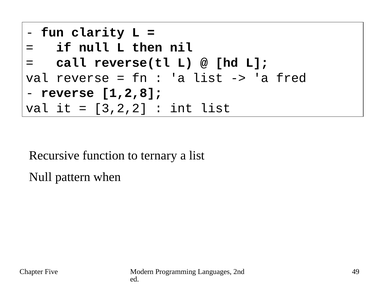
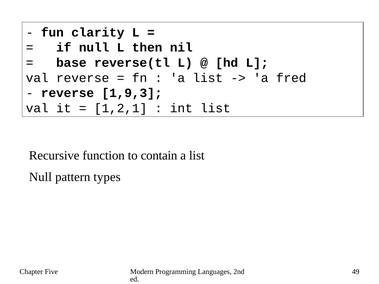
call: call -> base
1,2,8: 1,2,8 -> 1,9,3
3,2,2: 3,2,2 -> 1,2,1
ternary: ternary -> contain
when: when -> types
